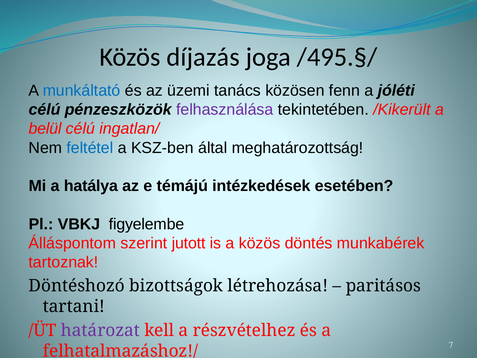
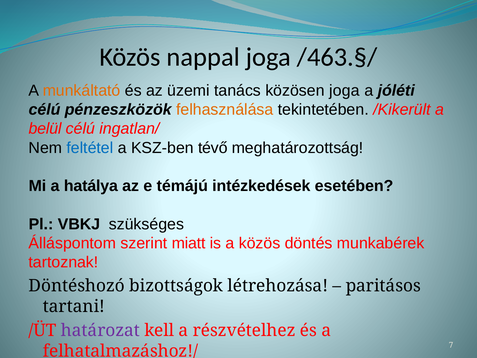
díjazás: díjazás -> nappal
/495.§/: /495.§/ -> /463.§/
munkáltató colour: blue -> orange
közösen fenn: fenn -> joga
felhasználása colour: purple -> orange
által: által -> tévő
figyelembe: figyelembe -> szükséges
jutott: jutott -> miatt
